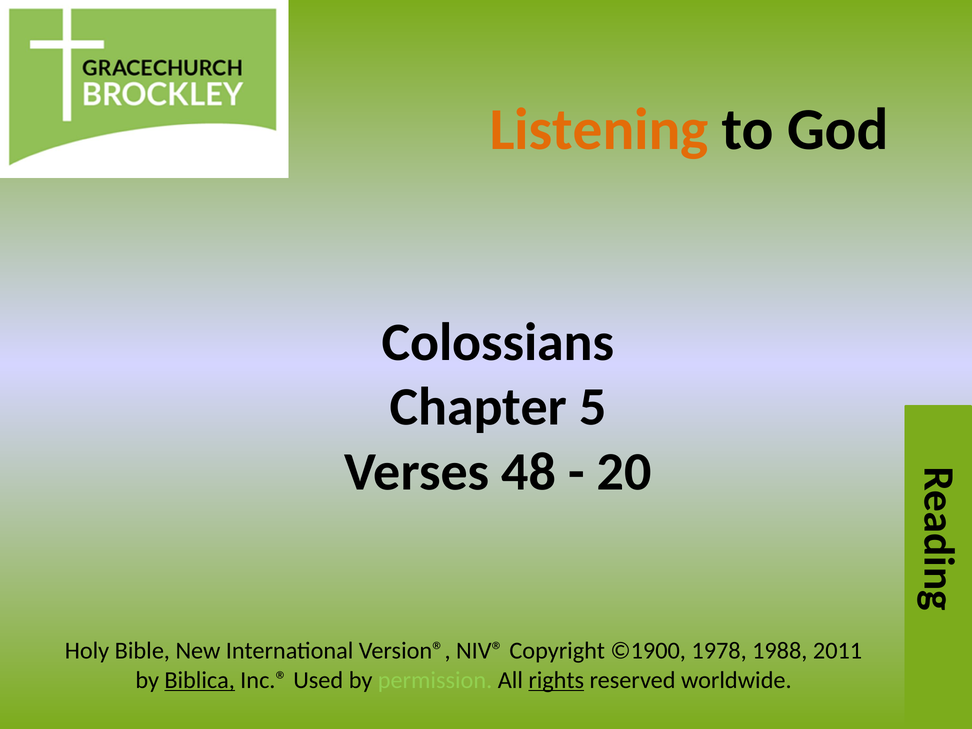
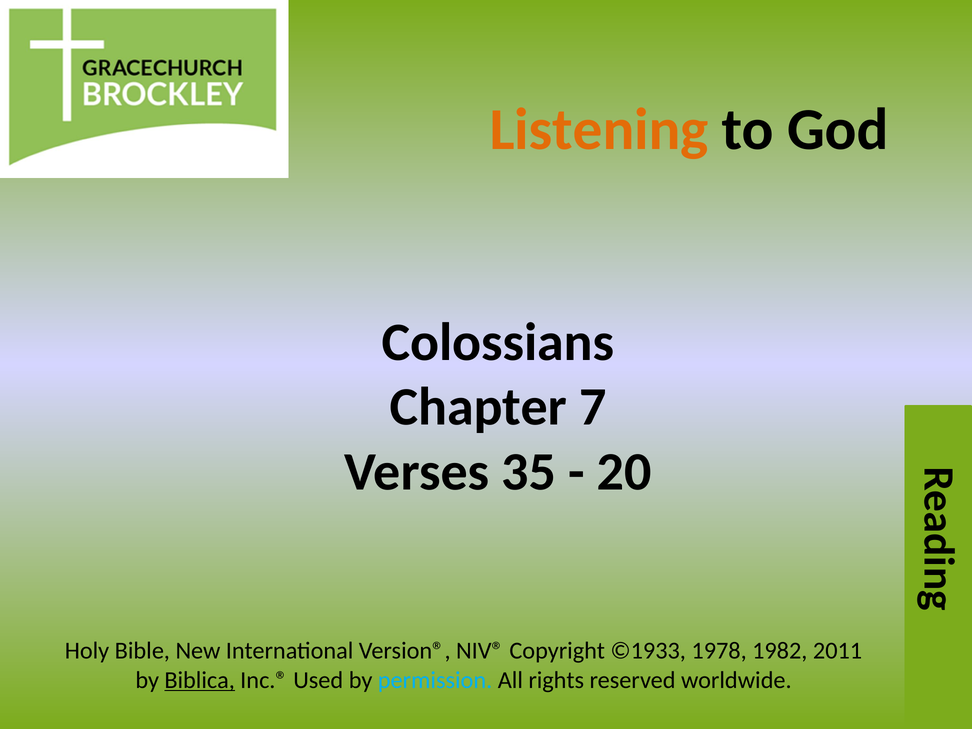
5: 5 -> 7
48: 48 -> 35
©1900: ©1900 -> ©1933
1988: 1988 -> 1982
permission colour: light green -> light blue
rights underline: present -> none
